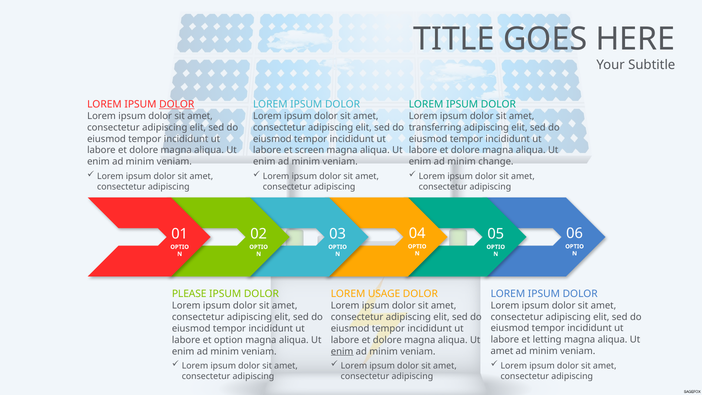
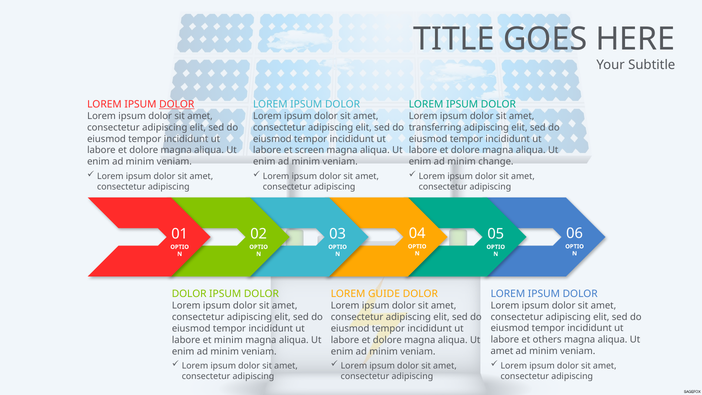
PLEASE at (189, 294): PLEASE -> DOLOR
USAGE: USAGE -> GUIDE
letting: letting -> others
et option: option -> minim
enim at (342, 351) underline: present -> none
